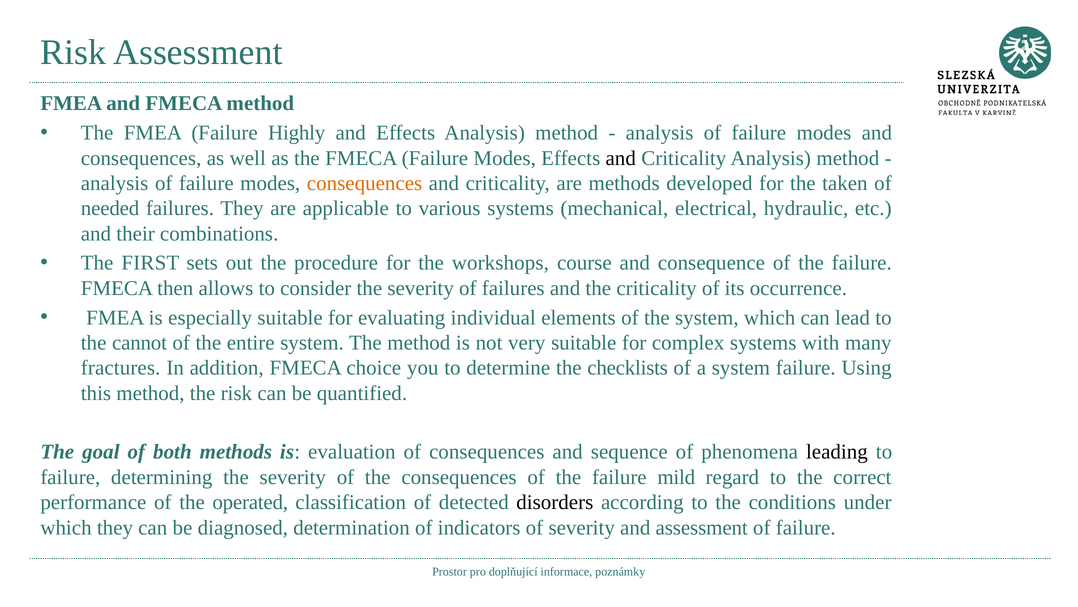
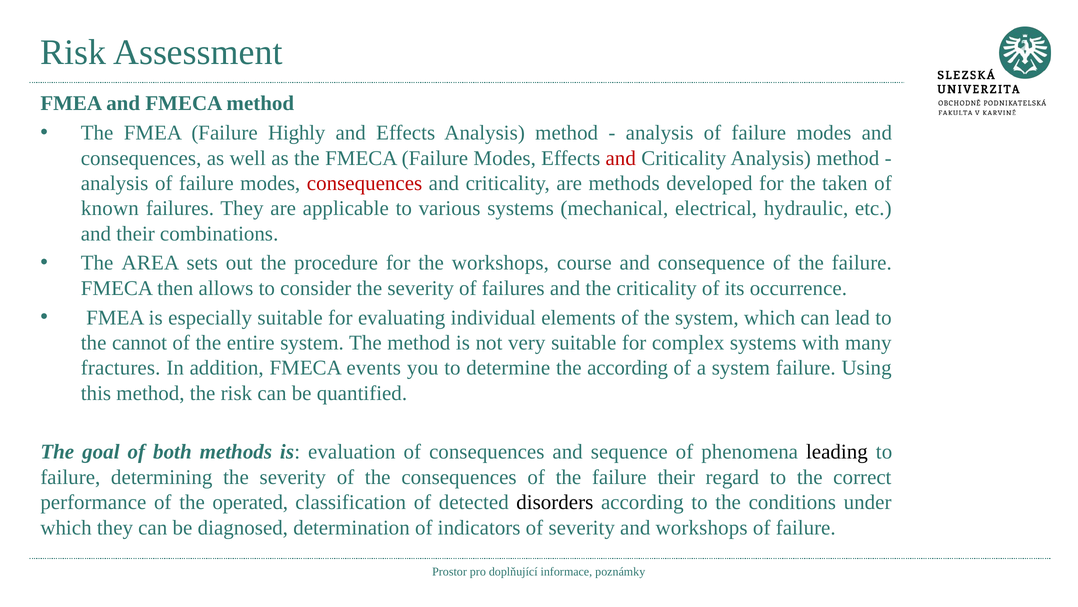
and at (621, 158) colour: black -> red
consequences at (365, 183) colour: orange -> red
needed: needed -> known
FIRST: FIRST -> AREA
choice: choice -> events
the checklists: checklists -> according
failure mild: mild -> their
and assessment: assessment -> workshops
